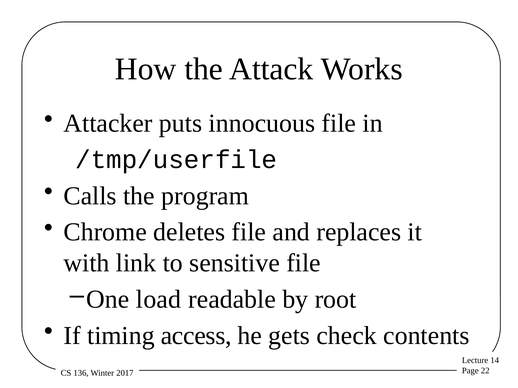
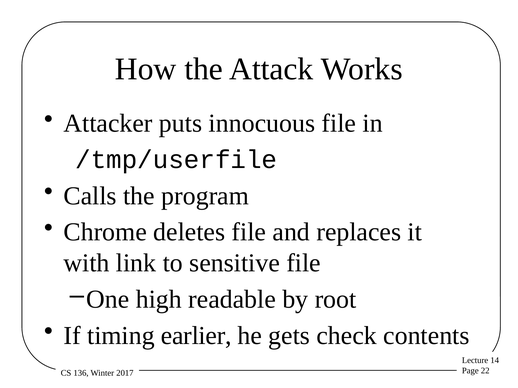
load: load -> high
access: access -> earlier
